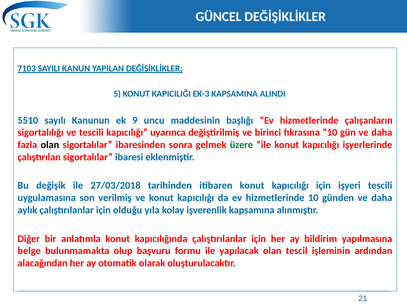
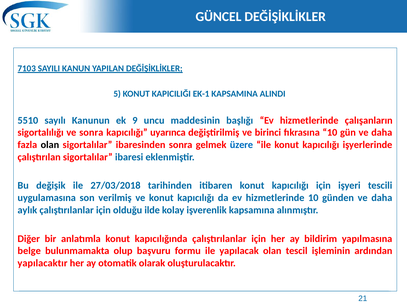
EK-3: EK-3 -> EK-1
ve tescili: tescili -> sonra
üzere colour: green -> blue
yıla: yıla -> ilde
alacağından: alacağından -> yapılacaktır
